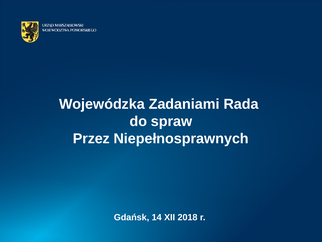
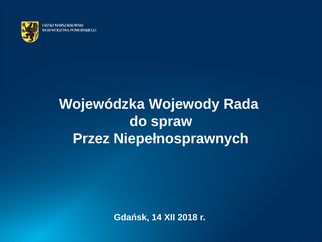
Zadaniami: Zadaniami -> Wojewody
